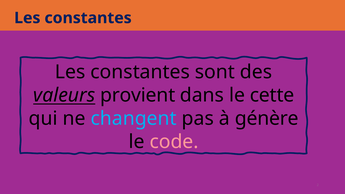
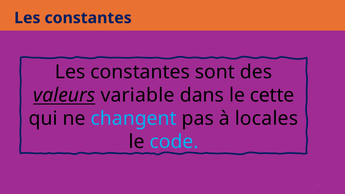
provient: provient -> variable
génère: génère -> locales
code colour: pink -> light blue
